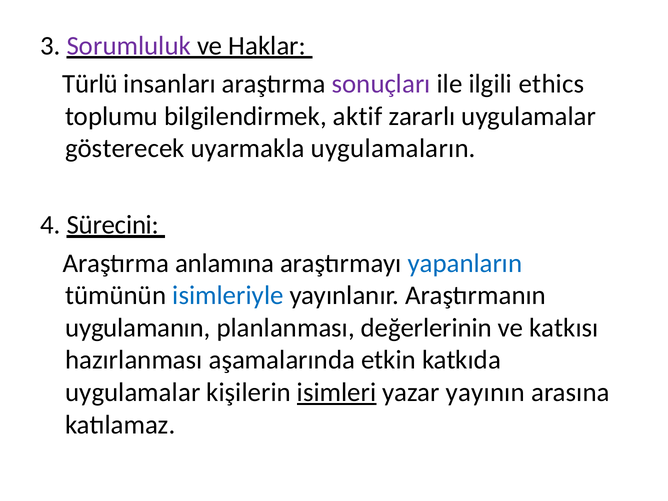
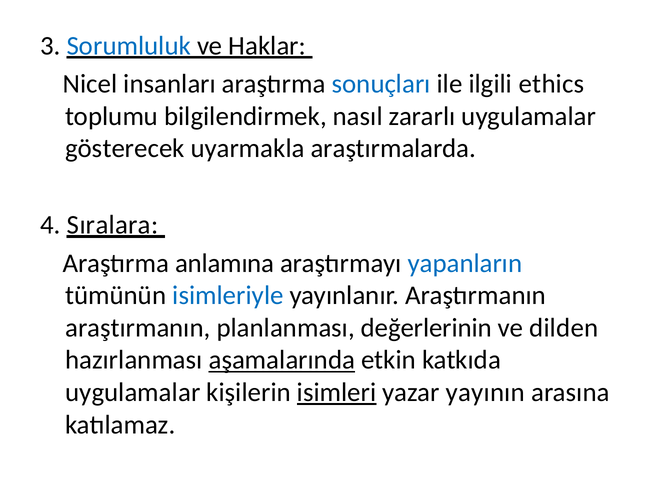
Sorumluluk colour: purple -> blue
Türlü: Türlü -> Nicel
sonuçları colour: purple -> blue
aktif: aktif -> nasıl
uygulamaların: uygulamaların -> araştırmalarda
Sürecini: Sürecini -> Sıralara
uygulamanın at (138, 328): uygulamanın -> araştırmanın
katkısı: katkısı -> dilden
aşamalarında underline: none -> present
